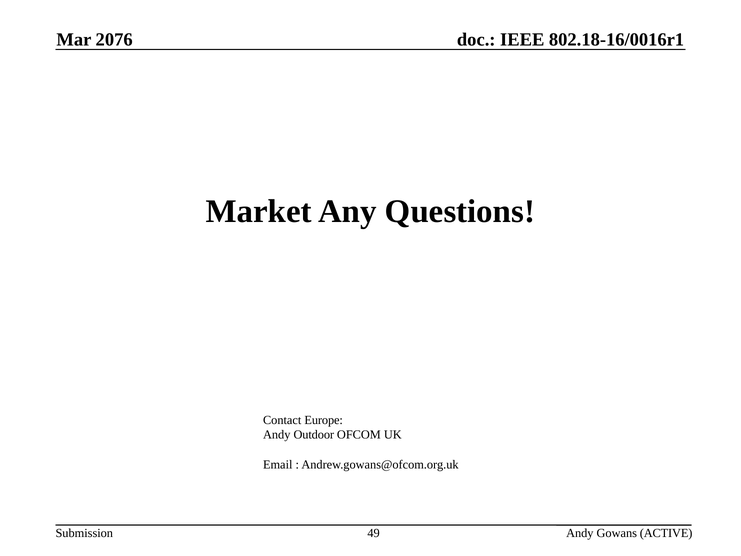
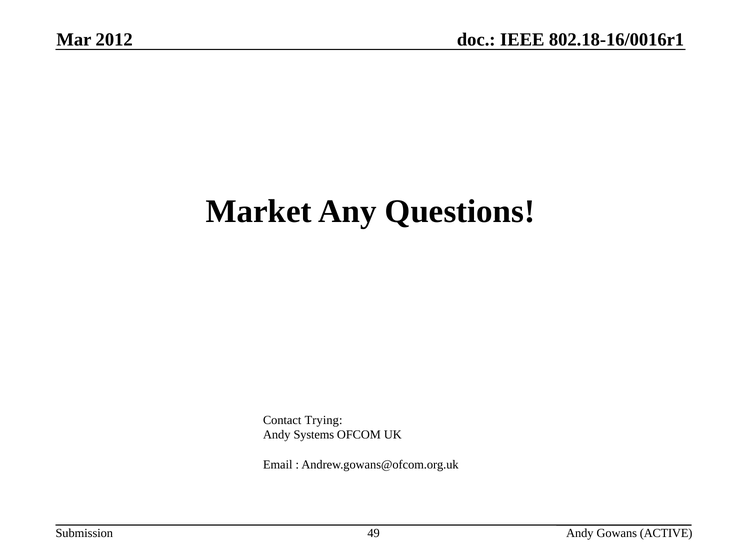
2076: 2076 -> 2012
Europe: Europe -> Trying
Outdoor: Outdoor -> Systems
